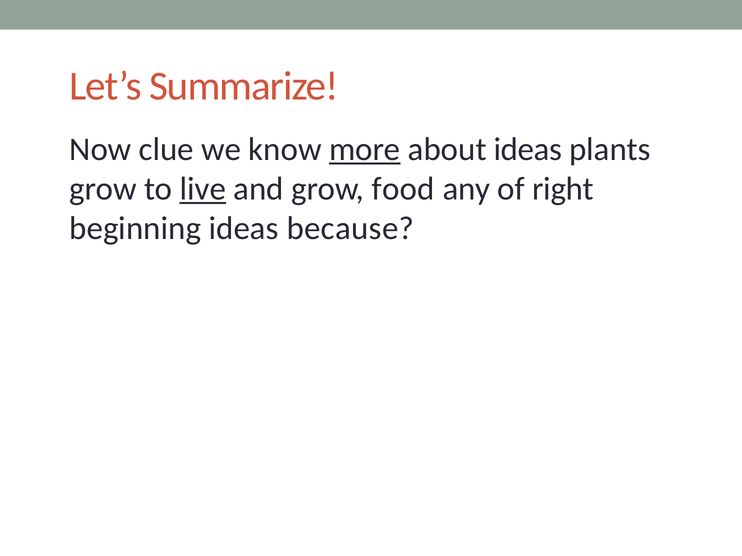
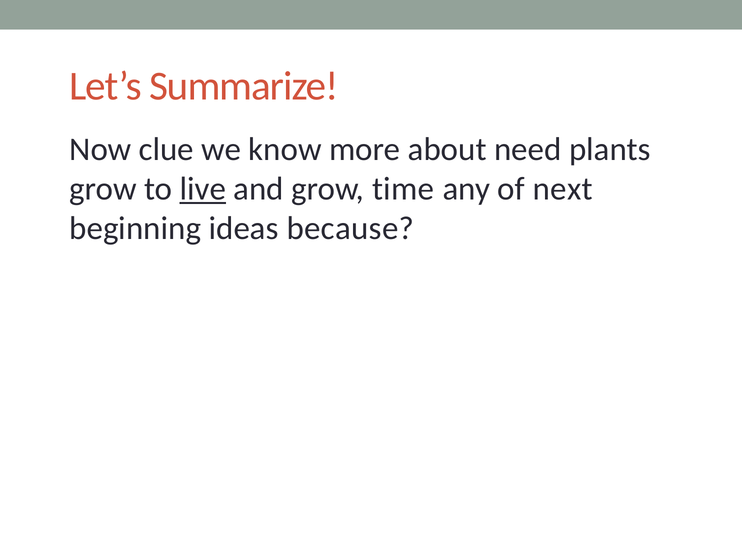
more underline: present -> none
about ideas: ideas -> need
food: food -> time
right: right -> next
